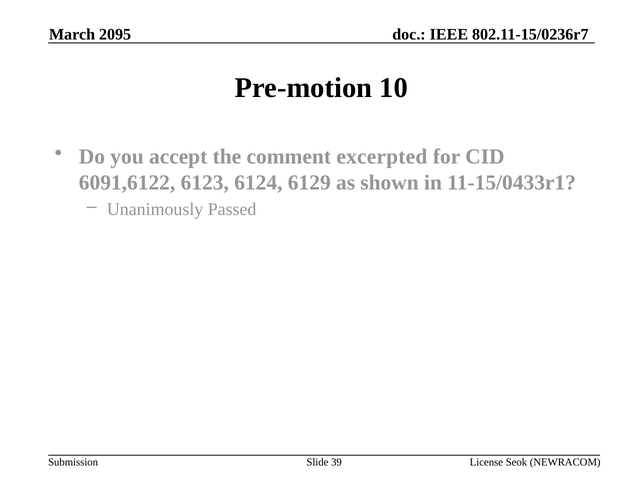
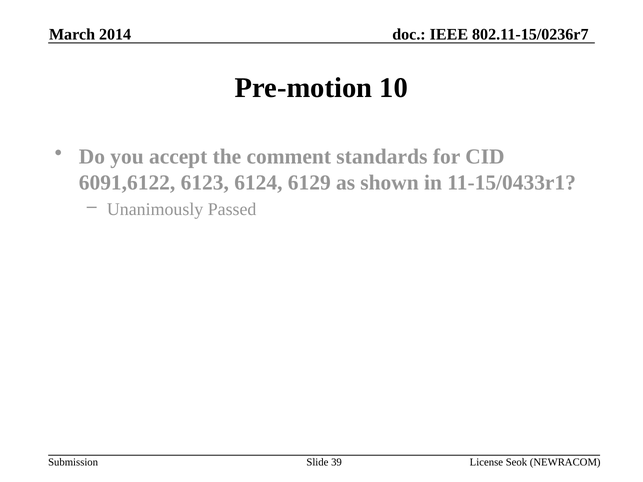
2095: 2095 -> 2014
excerpted: excerpted -> standards
